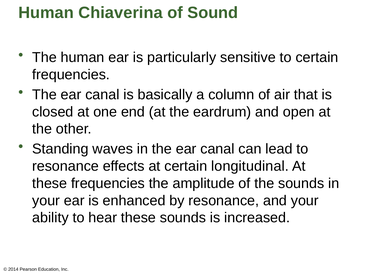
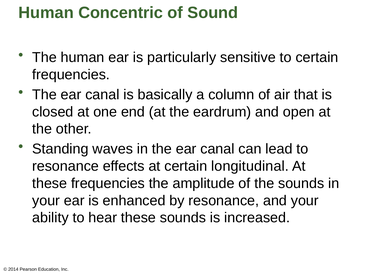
Chiaverina: Chiaverina -> Concentric
